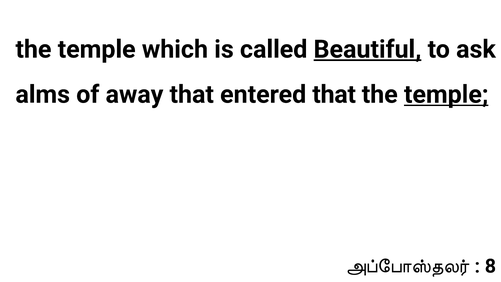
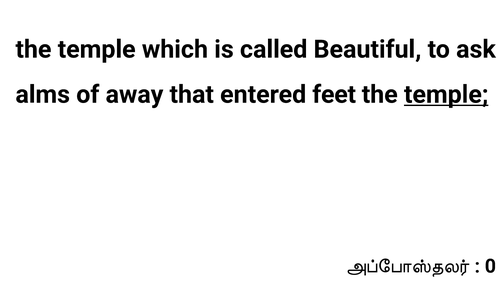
Beautiful underline: present -> none
entered that: that -> feet
8: 8 -> 0
